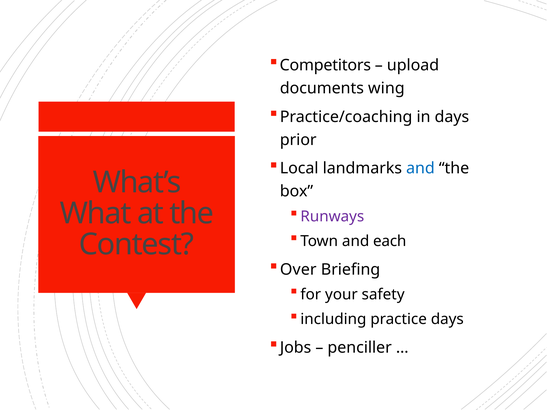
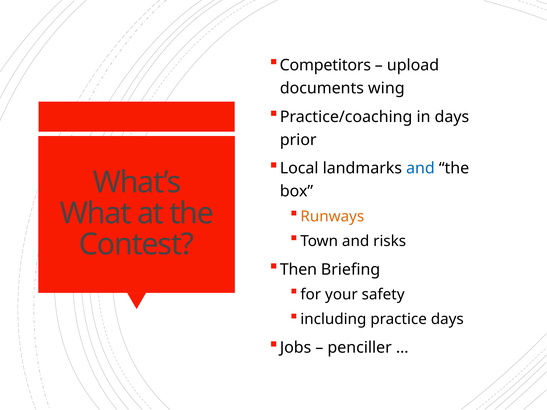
Runways colour: purple -> orange
each: each -> risks
Over: Over -> Then
